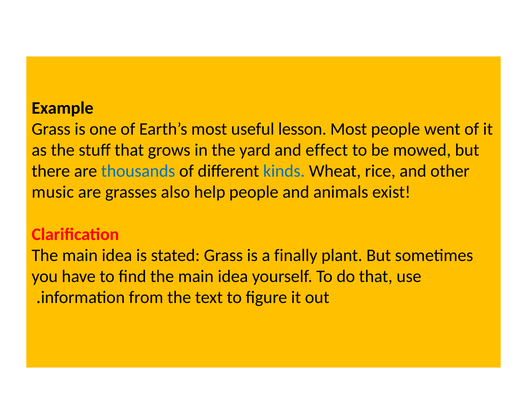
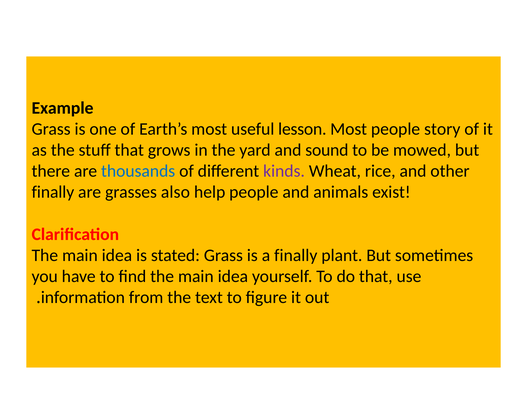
went: went -> story
effect: effect -> sound
kinds colour: blue -> purple
music at (53, 192): music -> finally
